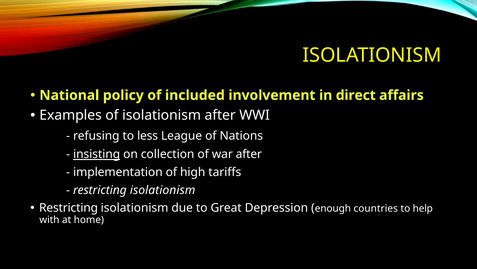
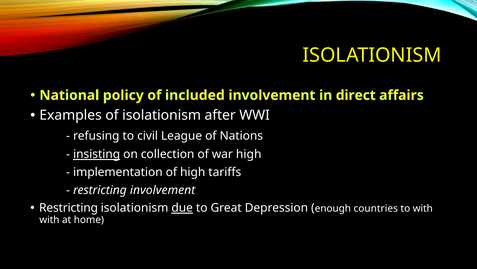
less: less -> civil
war after: after -> high
isolationism at (163, 190): isolationism -> involvement
due underline: none -> present
to help: help -> with
